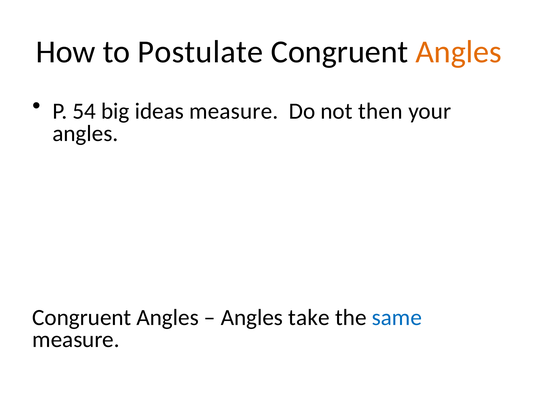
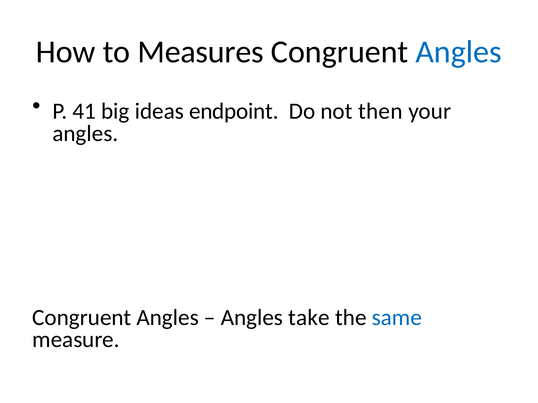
Postulate: Postulate -> Measures
Angles at (459, 52) colour: orange -> blue
54: 54 -> 41
ideas measure: measure -> endpoint
